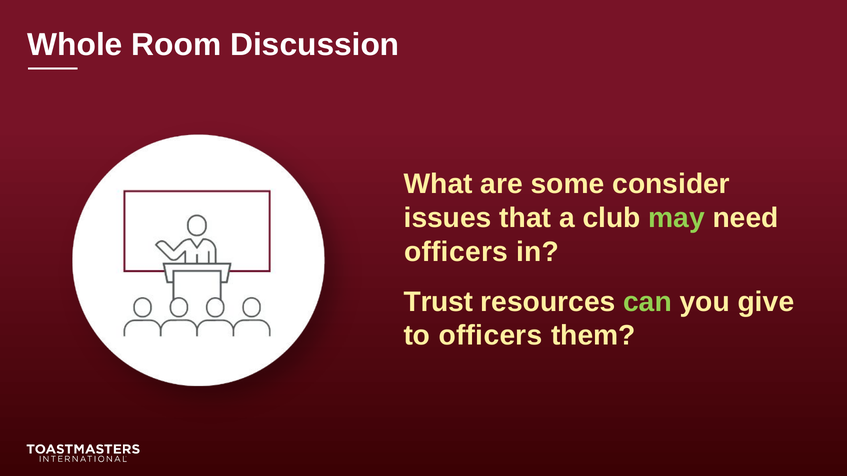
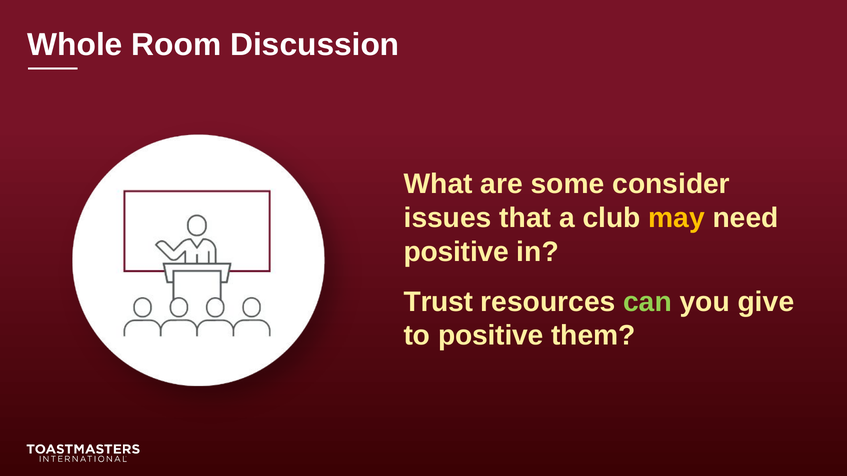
may colour: light green -> yellow
officers at (456, 252): officers -> positive
to officers: officers -> positive
